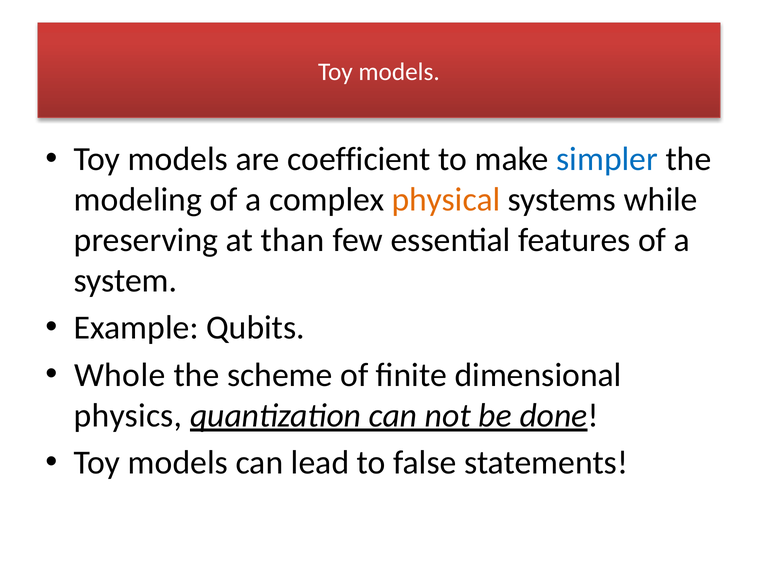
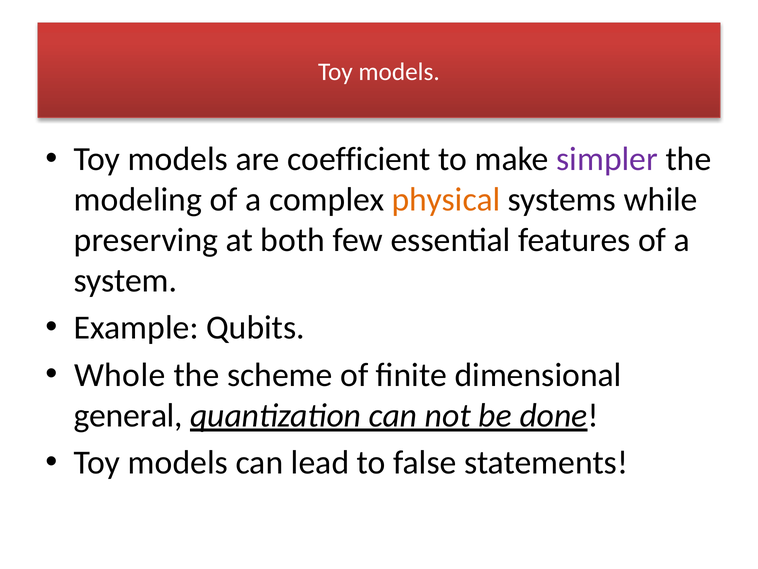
simpler colour: blue -> purple
than: than -> both
physics: physics -> general
